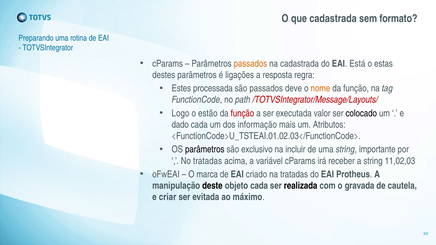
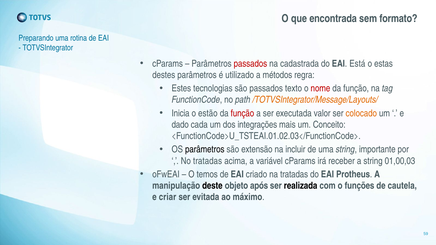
que cadastrada: cadastrada -> encontrada
passados at (250, 64) colour: orange -> red
ligações: ligações -> utilizado
resposta: resposta -> métodos
processada: processada -> tecnologias
deve: deve -> texto
nome colour: orange -> red
/TOTVSIntegrator/Message/Layouts/ colour: red -> orange
Logo: Logo -> Inicia
colocado colour: black -> orange
informação: informação -> integrações
Atributos: Atributos -> Conceito
exclusivo: exclusivo -> extensão
11,02,03: 11,02,03 -> 01,00,03
marca: marca -> temos
objeto cada: cada -> após
gravada: gravada -> funções
